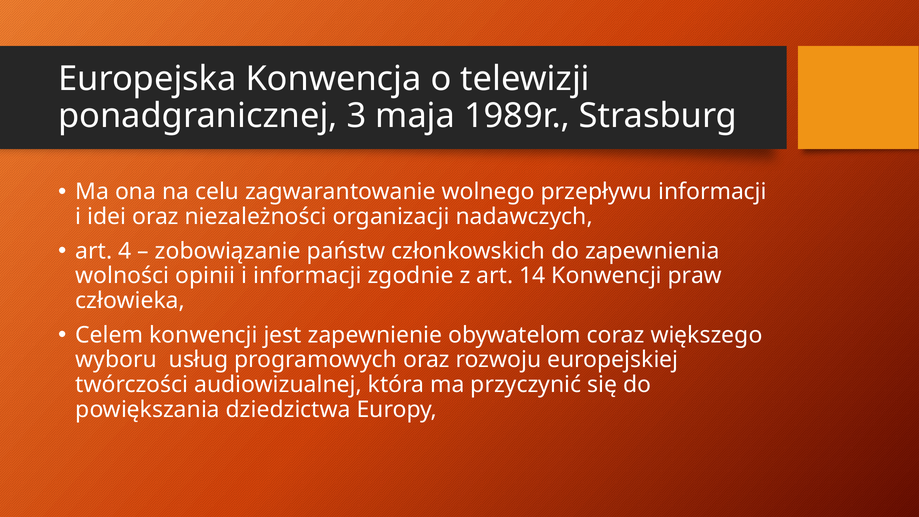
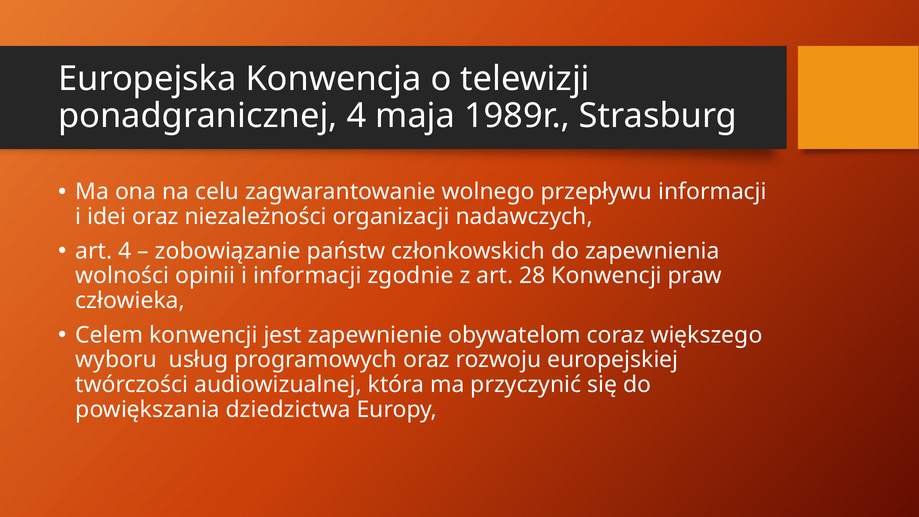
ponadgranicznej 3: 3 -> 4
14: 14 -> 28
